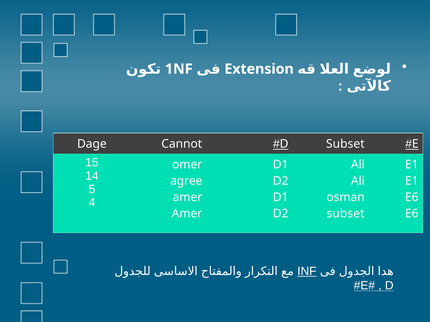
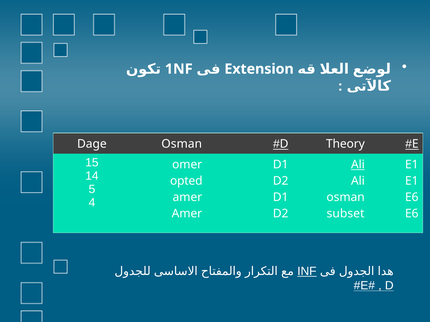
Subset at (345, 144): Subset -> Theory
Dage Cannot: Cannot -> Osman
Ali at (358, 165) underline: none -> present
agree: agree -> opted
